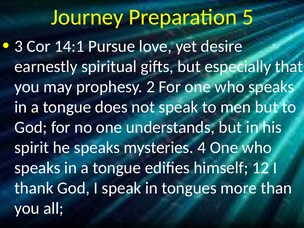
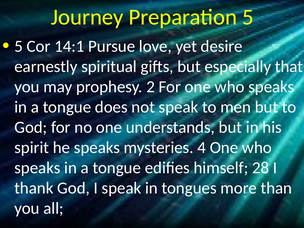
3 at (19, 46): 3 -> 5
12: 12 -> 28
